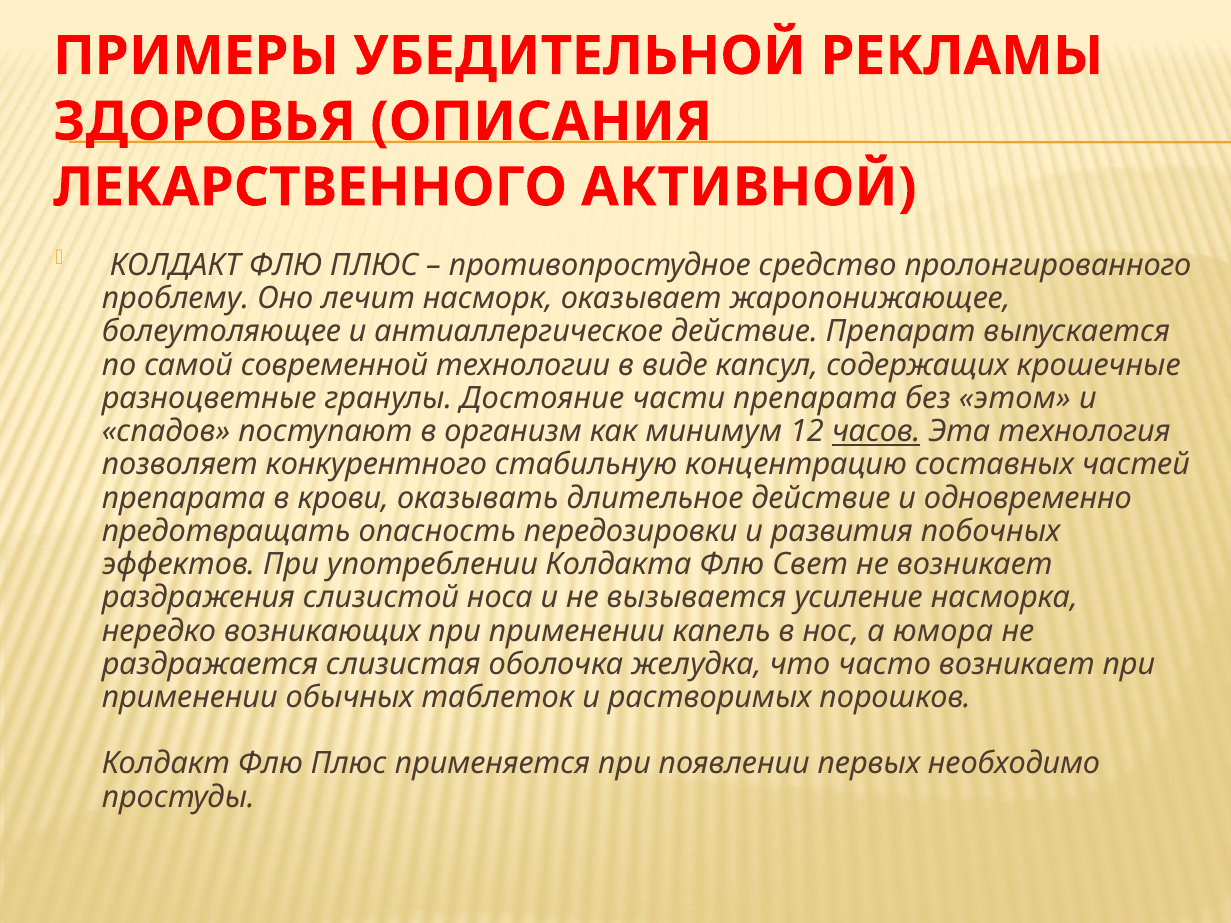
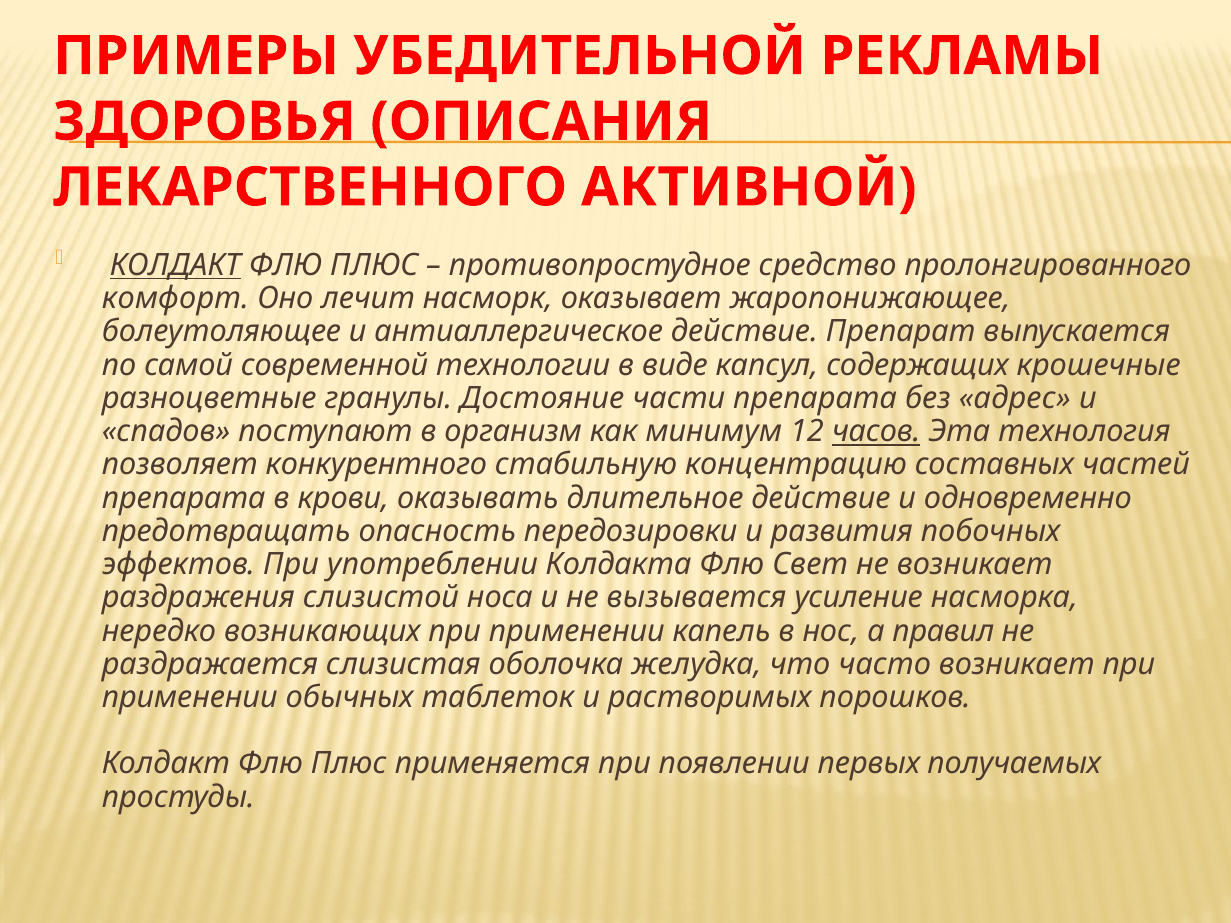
КОЛДАКТ at (175, 265) underline: none -> present
проблему: проблему -> комфорт
этом: этом -> адрес
юмора: юмора -> правил
необходимо: необходимо -> получаемых
